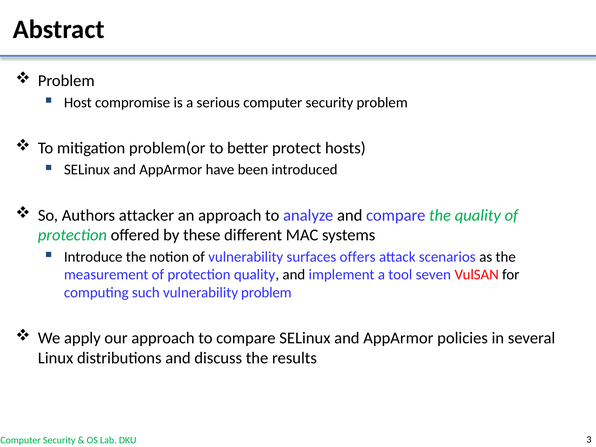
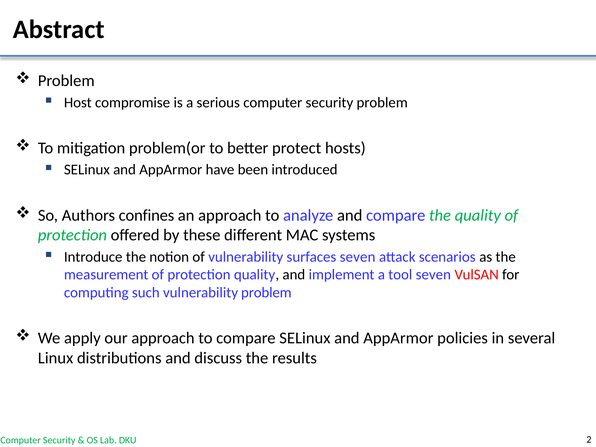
attacker: attacker -> confines
surfaces offers: offers -> seven
3: 3 -> 2
